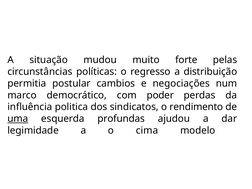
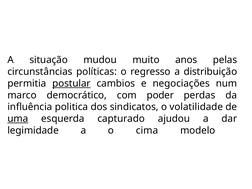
forte: forte -> anos
postular underline: none -> present
rendimento: rendimento -> volatilidade
profundas: profundas -> capturado
